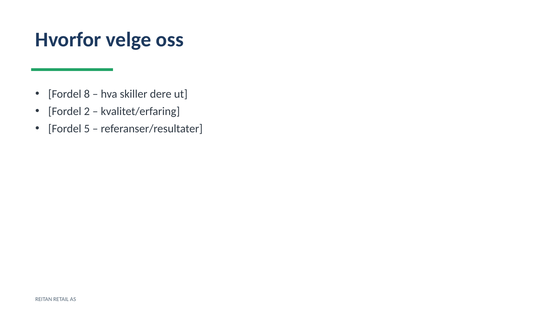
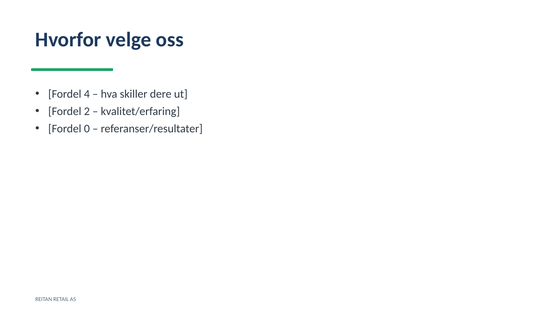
8: 8 -> 4
5: 5 -> 0
